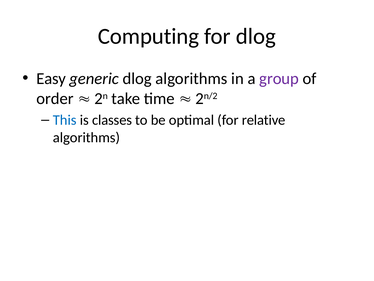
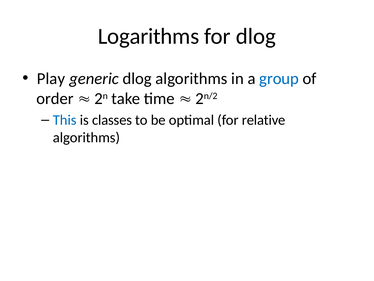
Computing: Computing -> Logarithms
Easy: Easy -> Play
group colour: purple -> blue
